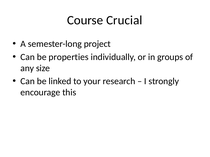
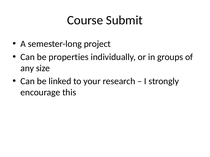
Crucial: Crucial -> Submit
